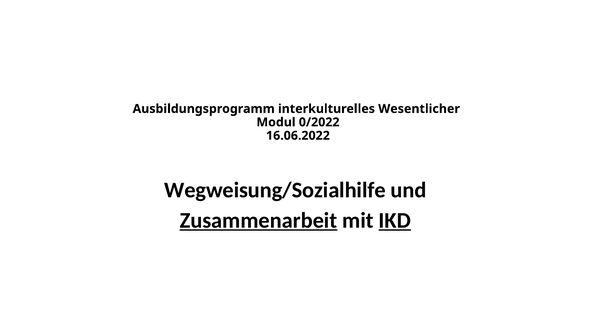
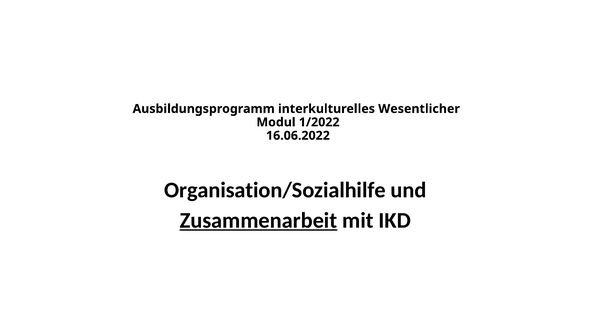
0/2022: 0/2022 -> 1/2022
Wegweisung/Sozialhilfe: Wegweisung/Sozialhilfe -> Organisation/Sozialhilfe
IKD underline: present -> none
